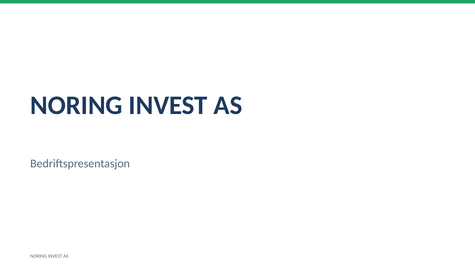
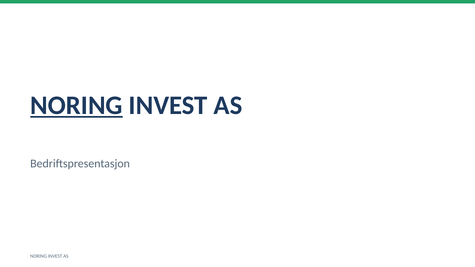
NORING at (76, 105) underline: none -> present
